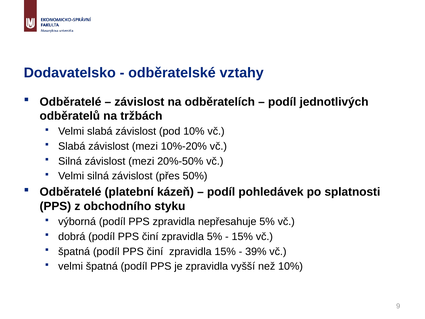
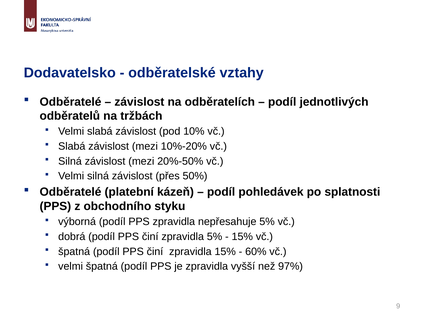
39%: 39% -> 60%
než 10%: 10% -> 97%
